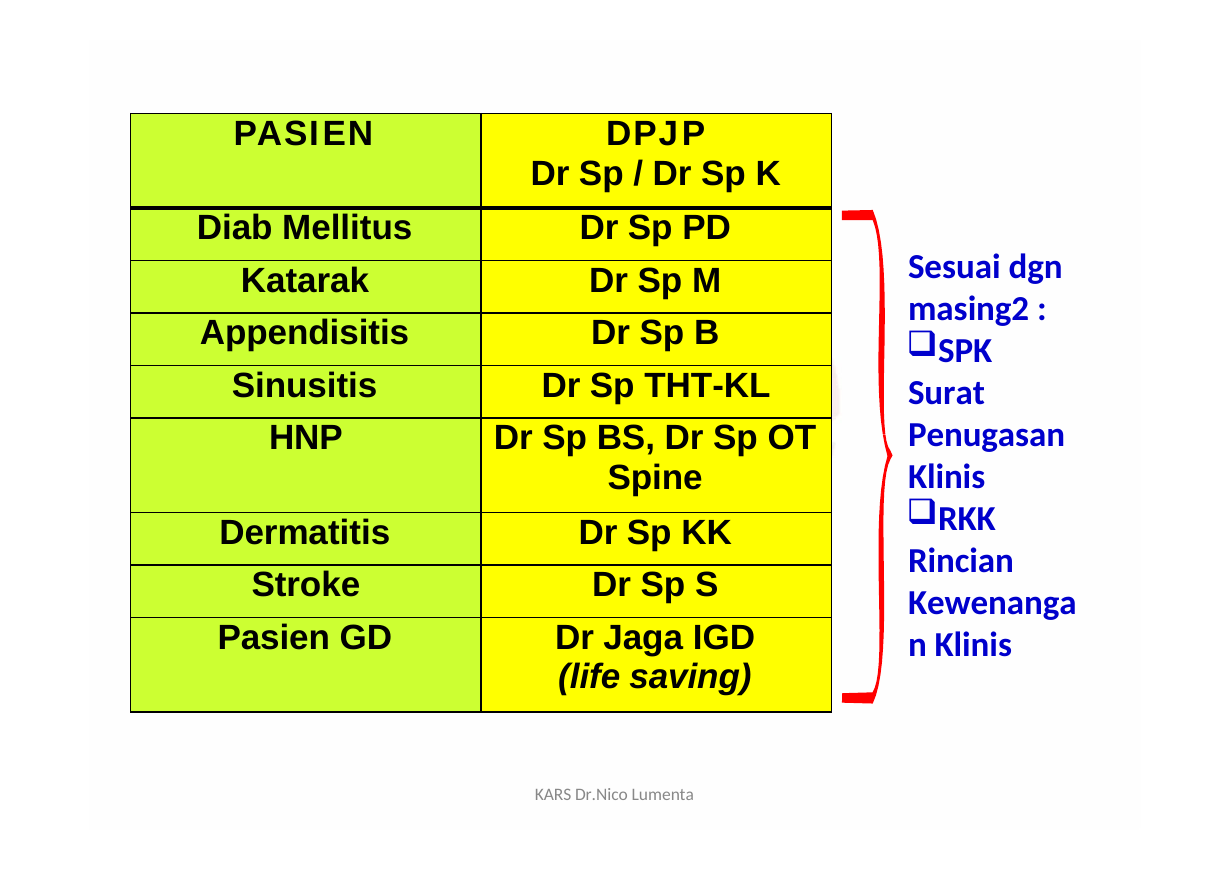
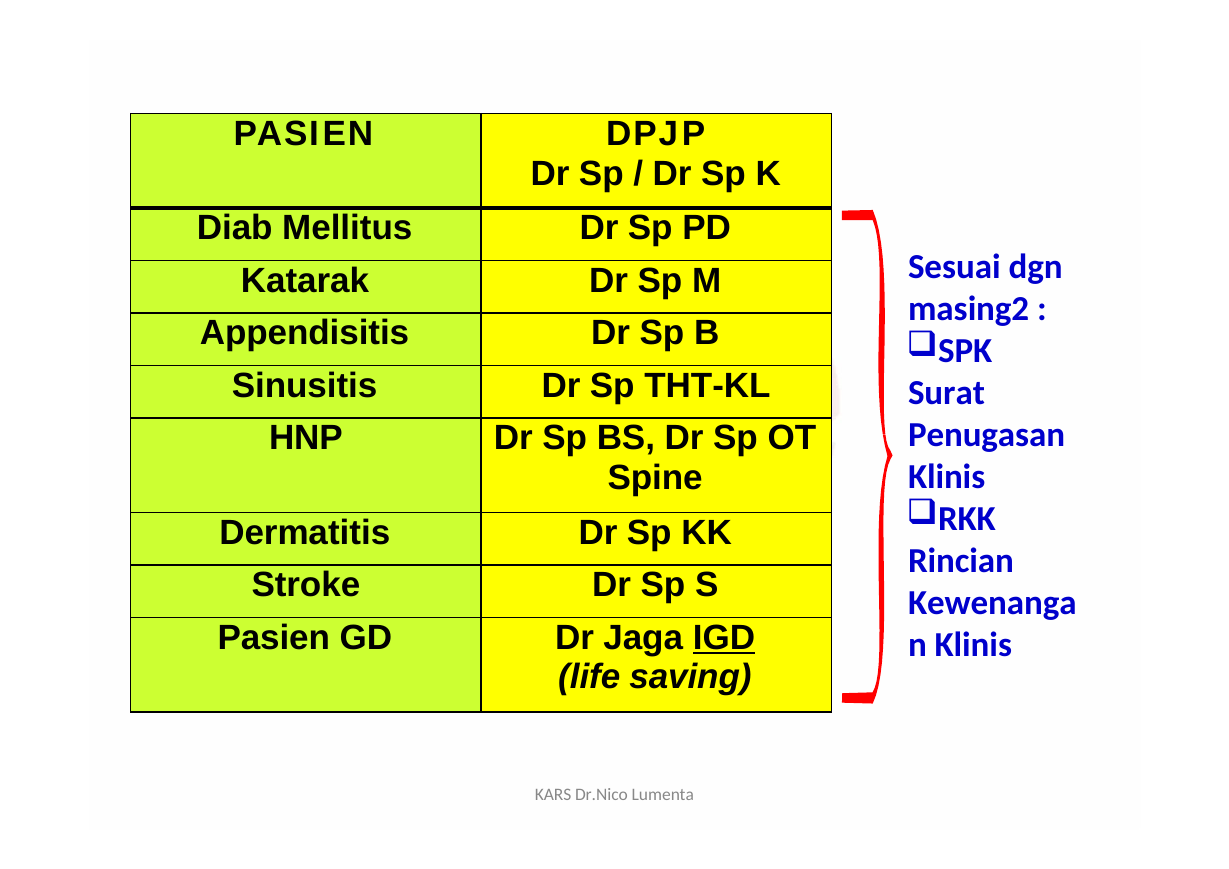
IGD underline: none -> present
